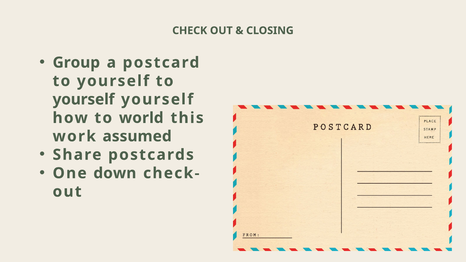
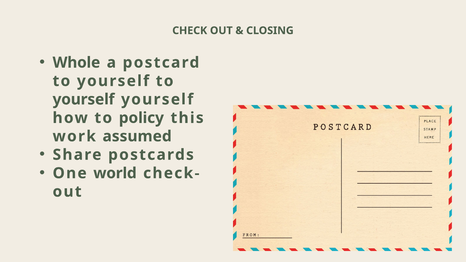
Group: Group -> Whole
world: world -> policy
down: down -> world
